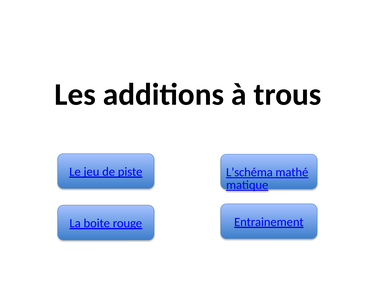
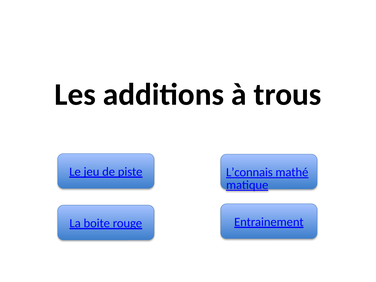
L’schéma: L’schéma -> L’connais
